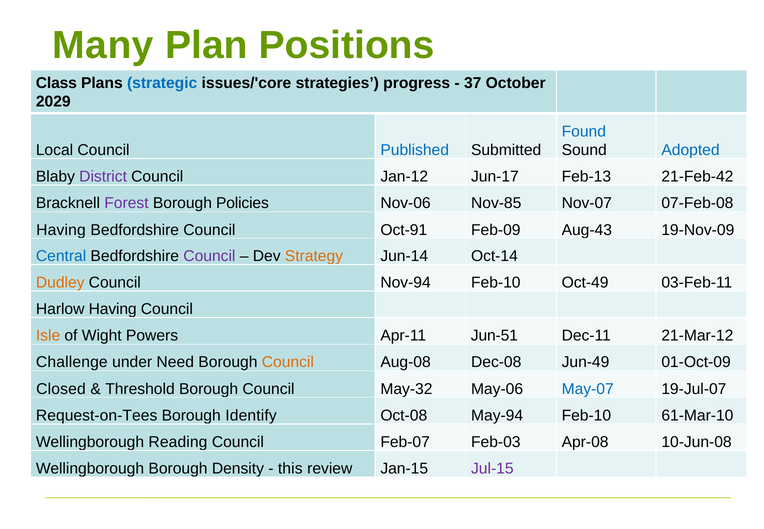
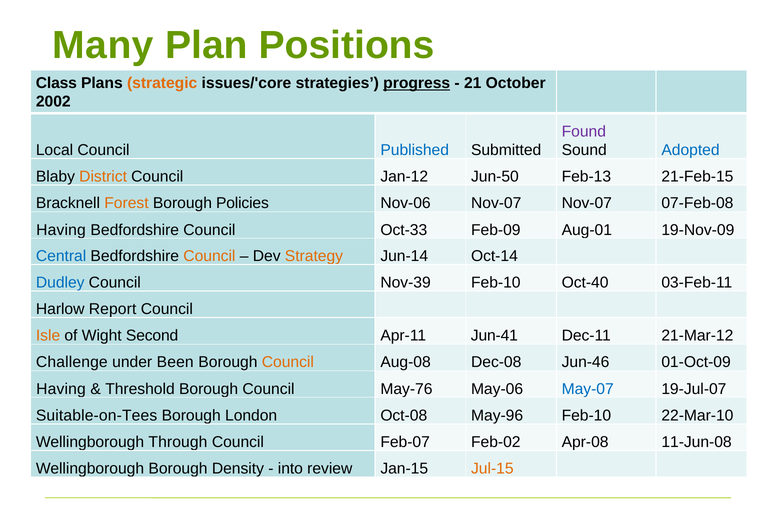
strategic colour: blue -> orange
progress underline: none -> present
37: 37 -> 21
2029: 2029 -> 2002
Found colour: blue -> purple
District colour: purple -> orange
Jun-17: Jun-17 -> Jun-50
21-Feb-42: 21-Feb-42 -> 21-Feb-15
Forest colour: purple -> orange
Nov-06 Nov-85: Nov-85 -> Nov-07
Oct-91: Oct-91 -> Oct-33
Aug-43: Aug-43 -> Aug-01
Council at (209, 256) colour: purple -> orange
Dudley colour: orange -> blue
Nov-94: Nov-94 -> Nov-39
Oct-49: Oct-49 -> Oct-40
Harlow Having: Having -> Report
Powers: Powers -> Second
Jun-51: Jun-51 -> Jun-41
Need: Need -> Been
Jun-49: Jun-49 -> Jun-46
Closed at (61, 389): Closed -> Having
May-32: May-32 -> May-76
Request-on-Tees: Request-on-Tees -> Suitable-on-Tees
Identify: Identify -> London
May-94: May-94 -> May-96
61-Mar-10: 61-Mar-10 -> 22-Mar-10
Reading: Reading -> Through
Feb-03: Feb-03 -> Feb-02
10-Jun-08: 10-Jun-08 -> 11-Jun-08
this: this -> into
Jul-15 colour: purple -> orange
